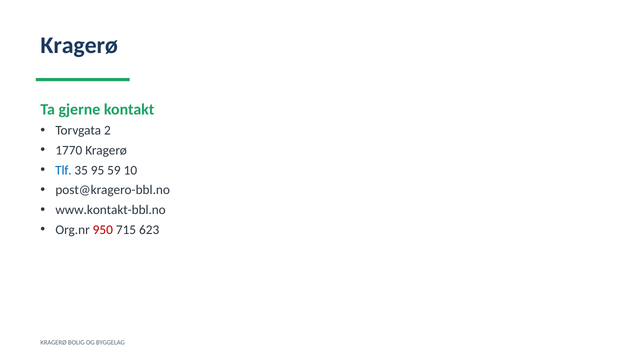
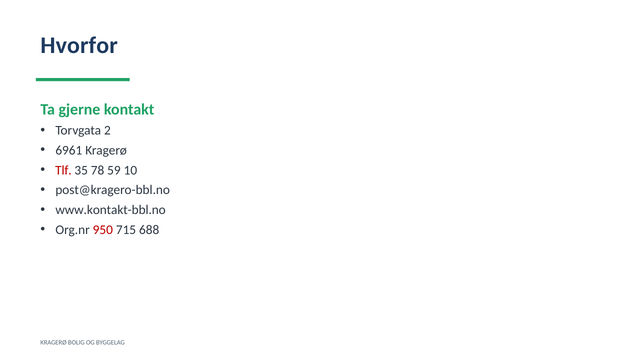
Kragerø at (79, 45): Kragerø -> Hvorfor
1770: 1770 -> 6961
Tlf colour: blue -> red
95: 95 -> 78
623: 623 -> 688
